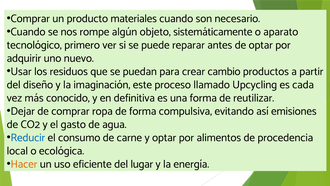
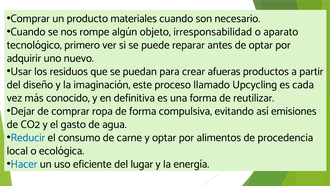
sistemáticamente: sistemáticamente -> irresponsabilidad
cambio: cambio -> afueras
Hacer colour: orange -> blue
